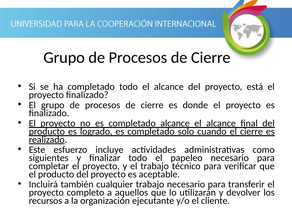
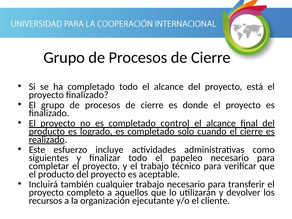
completado alcance: alcance -> control
